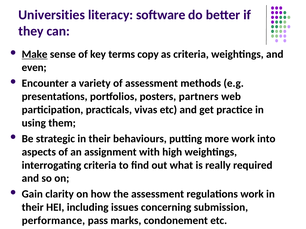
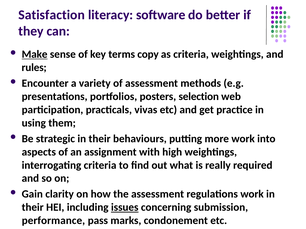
Universities: Universities -> Satisfaction
even: even -> rules
partners: partners -> selection
issues underline: none -> present
